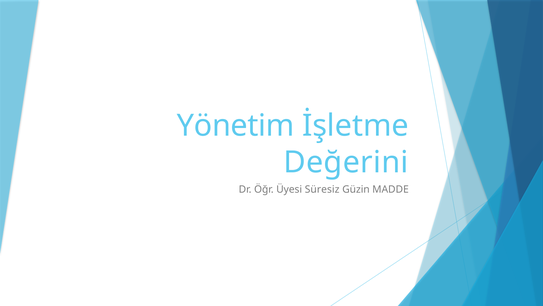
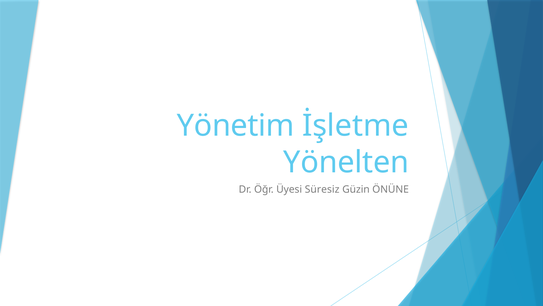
Değerini: Değerini -> Yönelten
MADDE: MADDE -> ÖNÜNE
